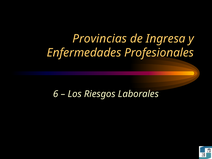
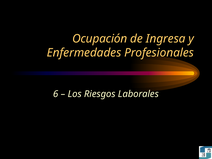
Provincias: Provincias -> Ocupación
